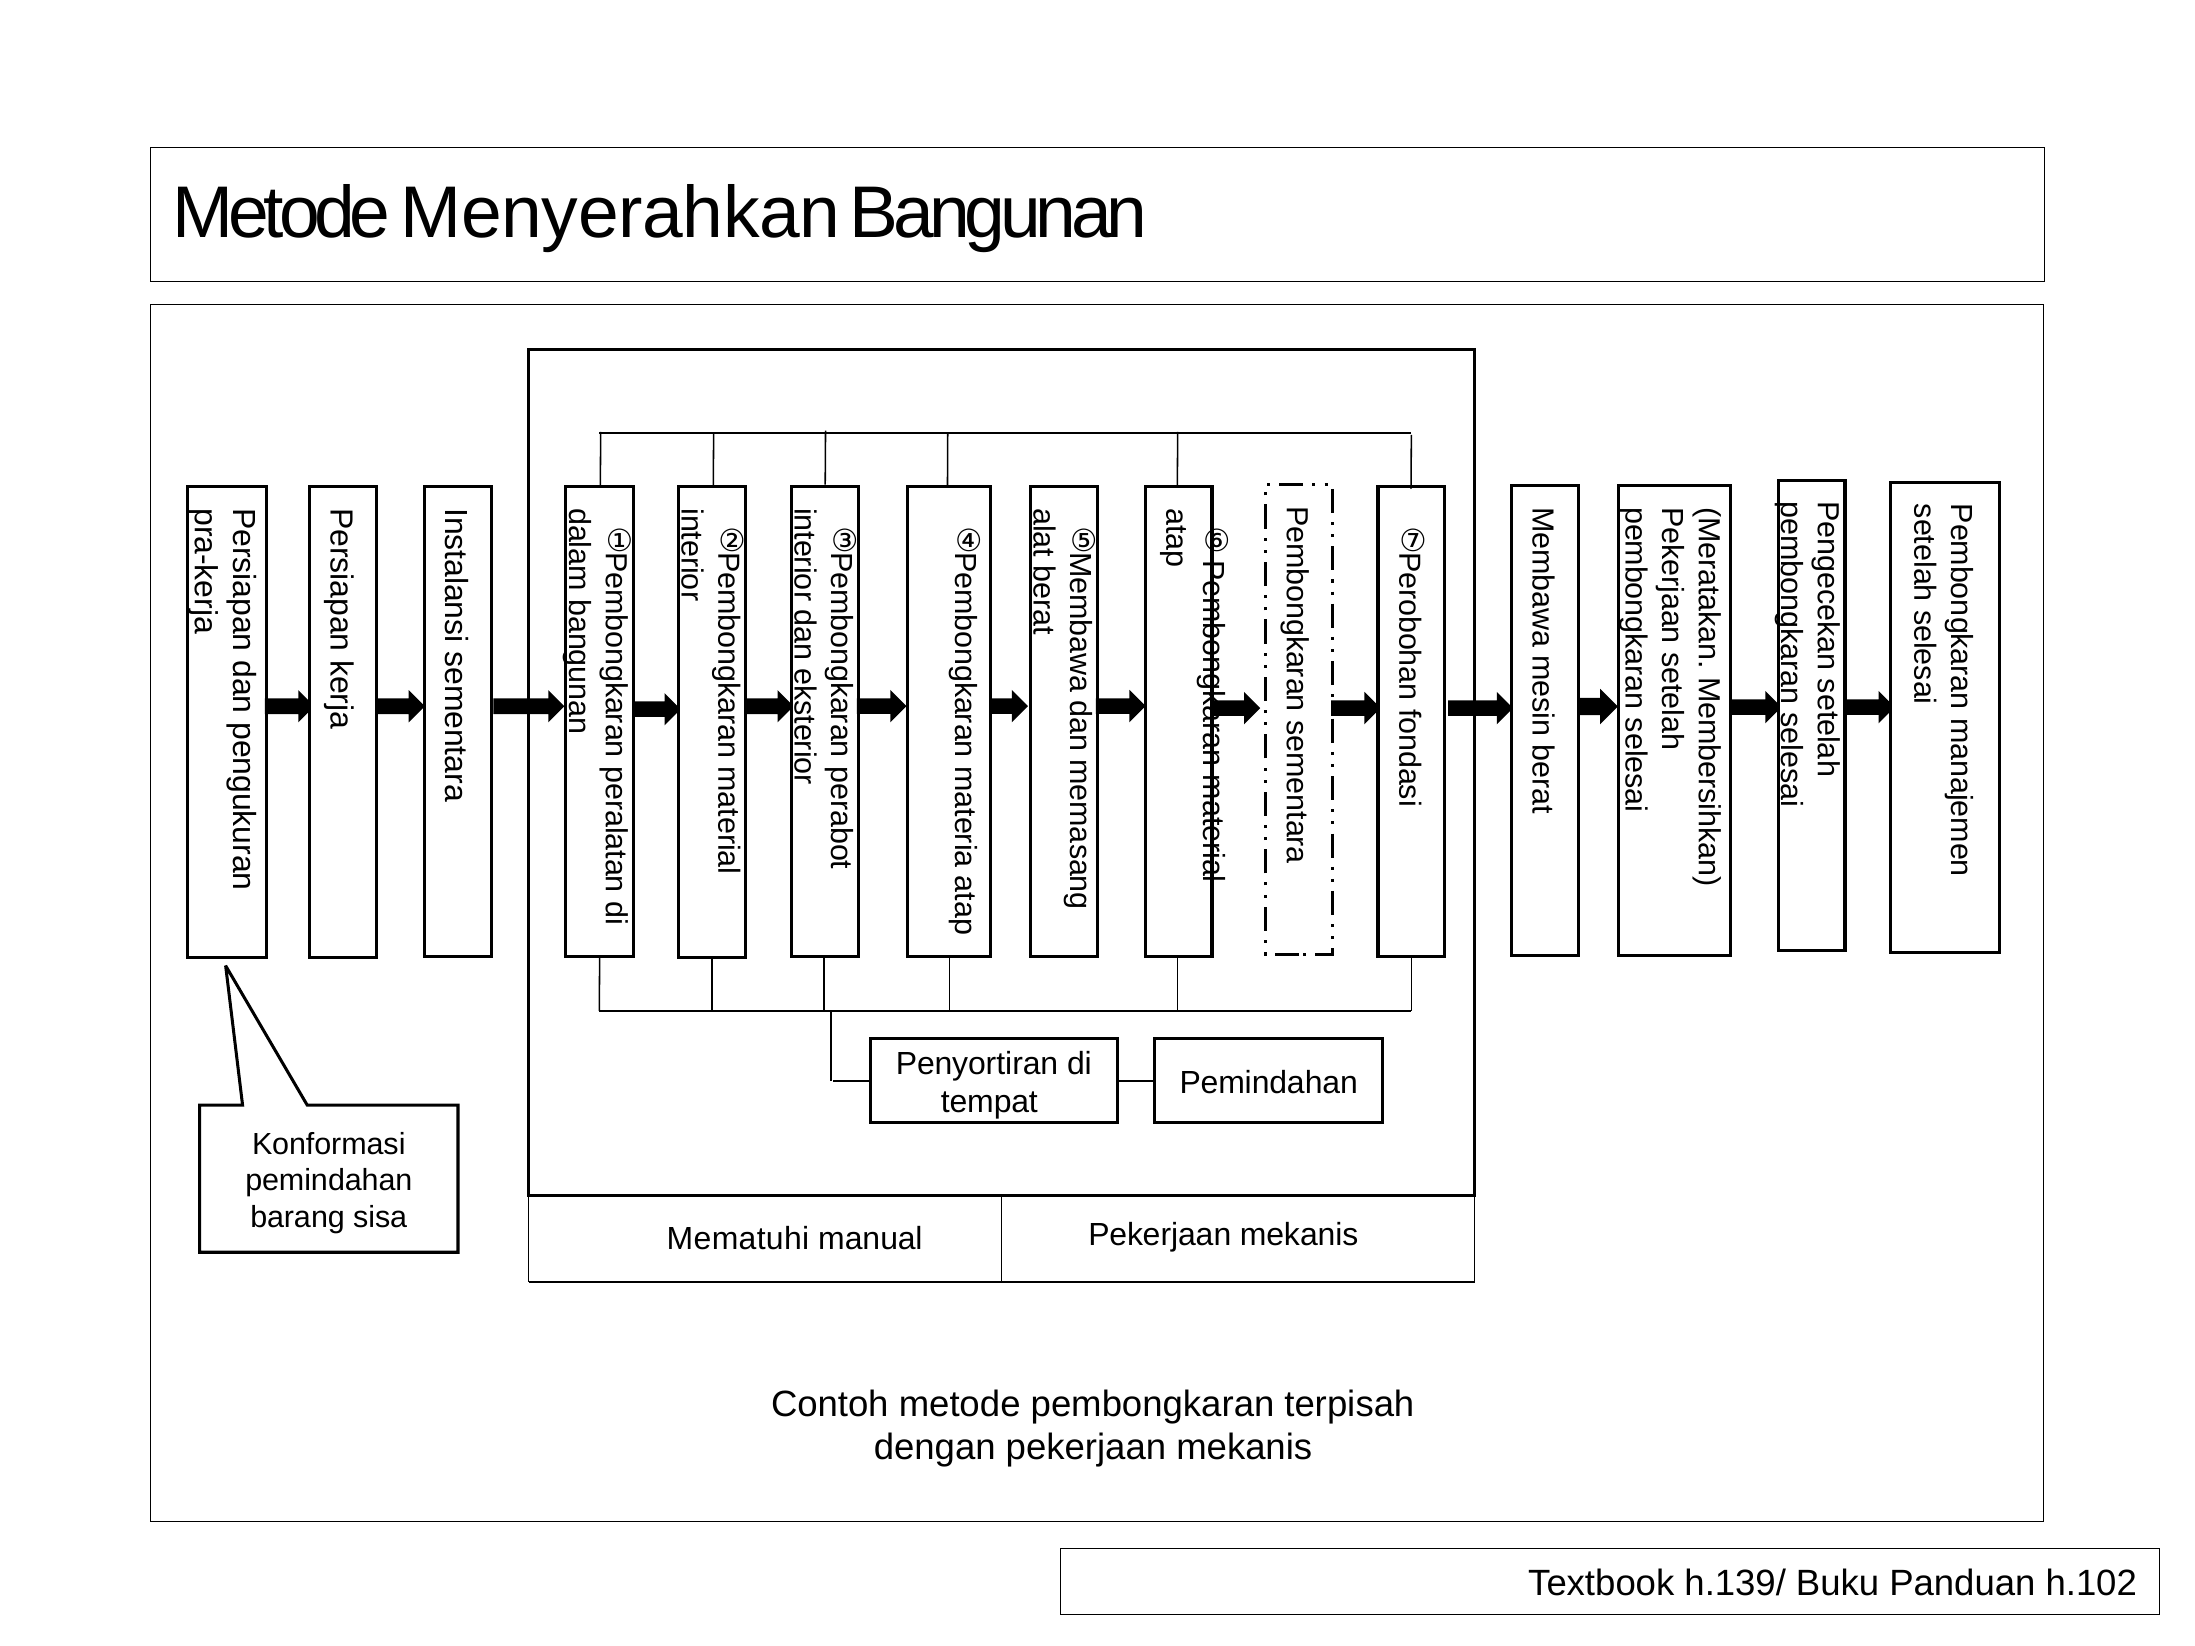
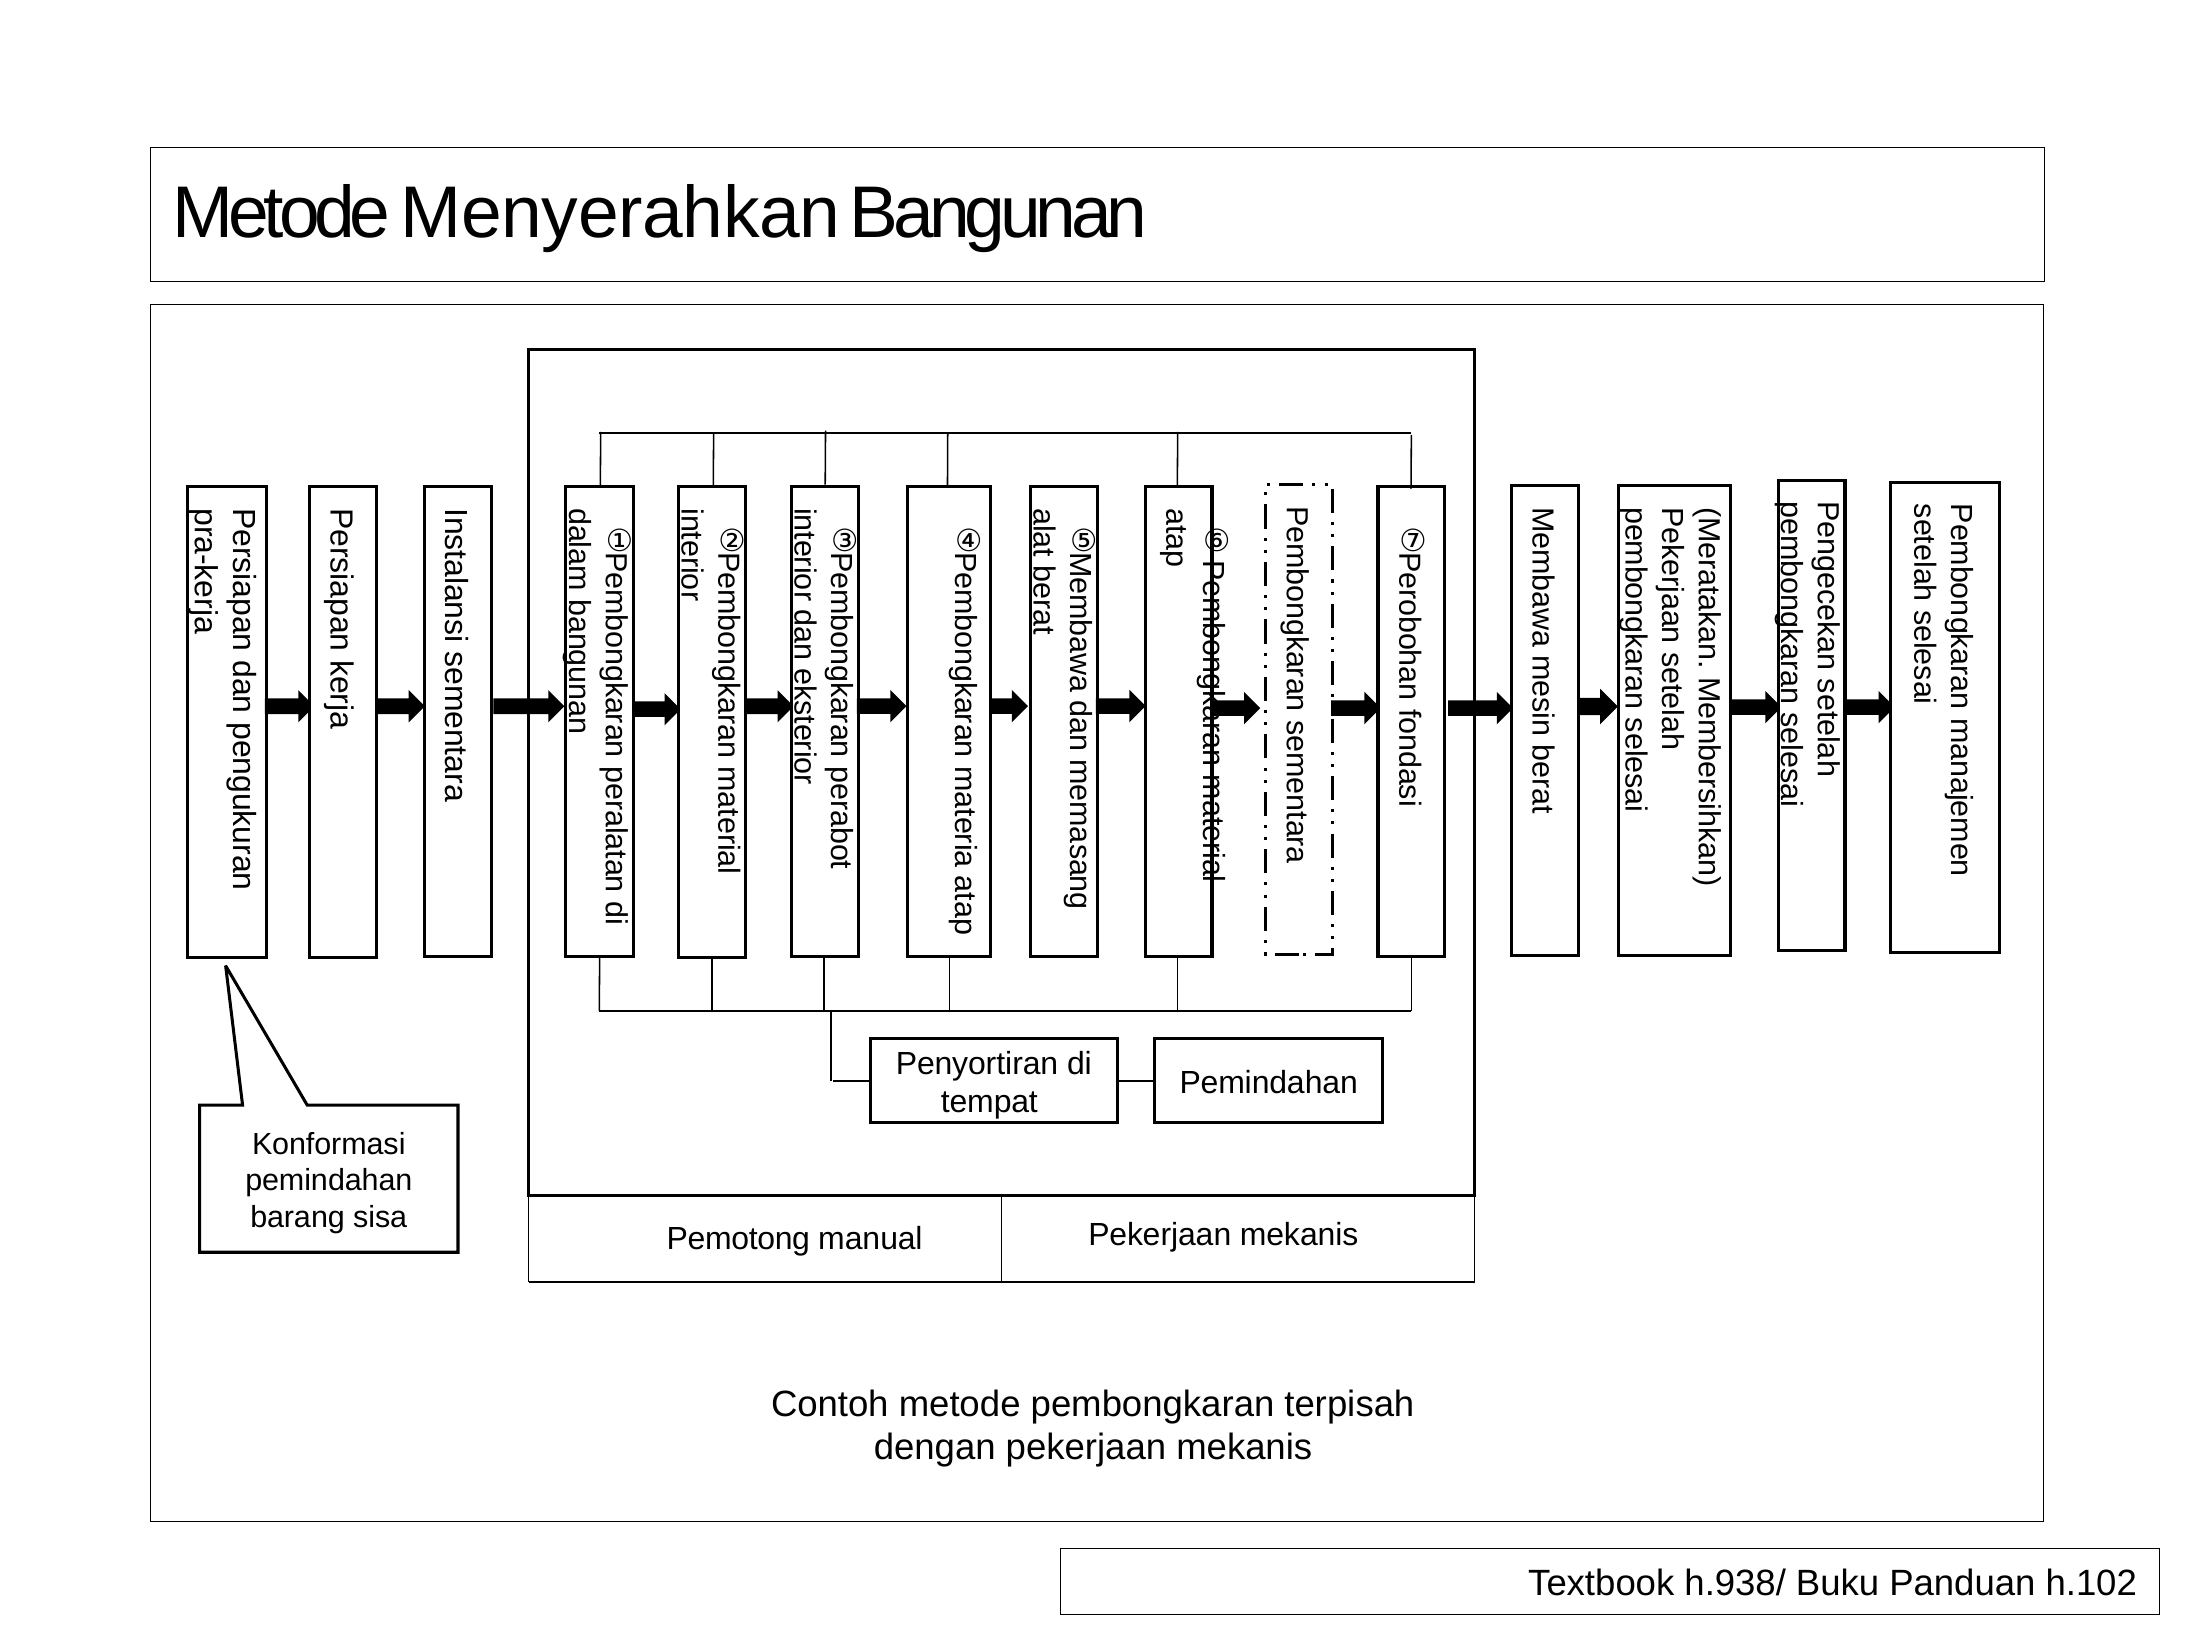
Mematuhi: Mematuhi -> Pemotong
h.139/: h.139/ -> h.938/
